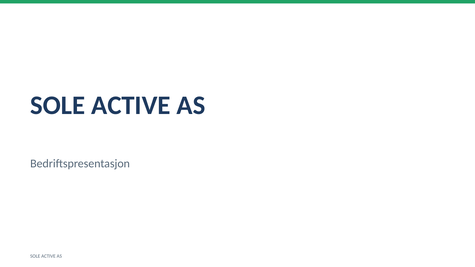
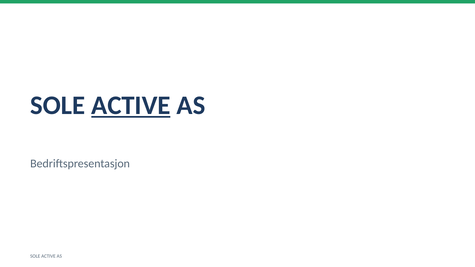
ACTIVE at (131, 105) underline: none -> present
